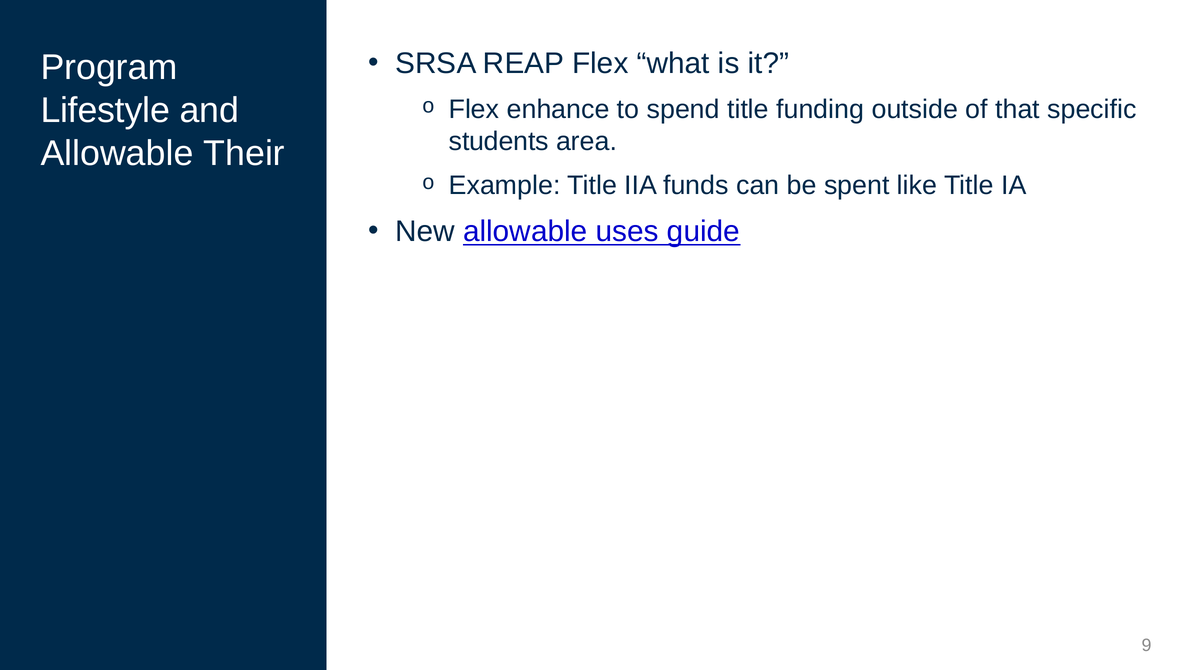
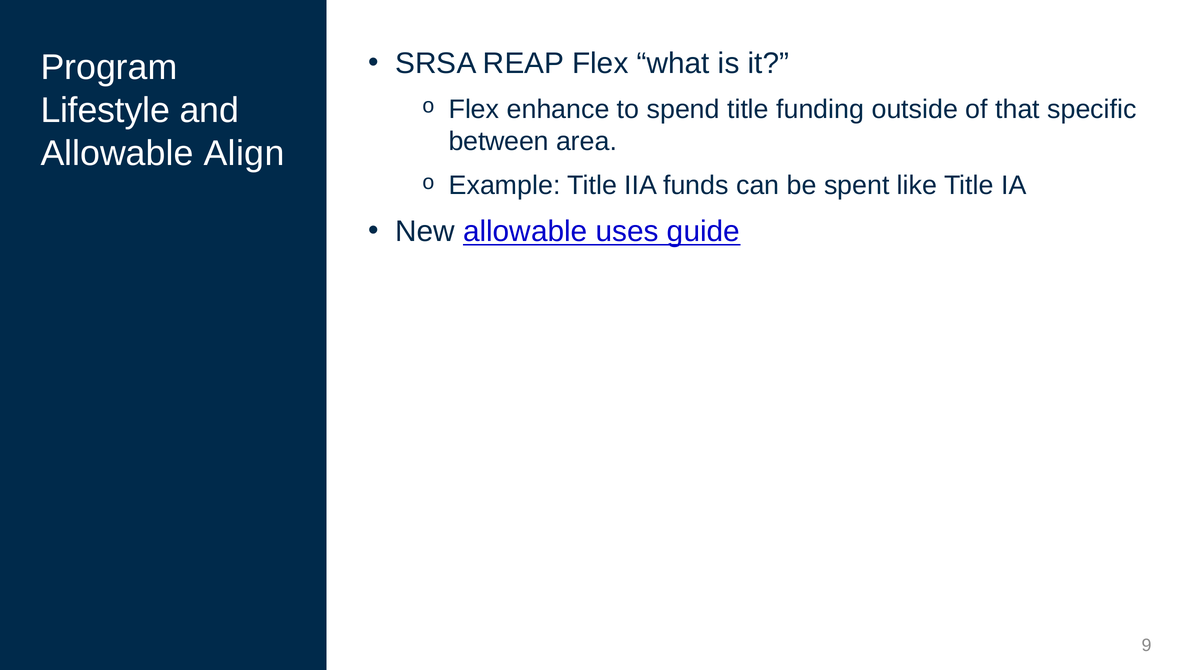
students: students -> between
Their: Their -> Align
